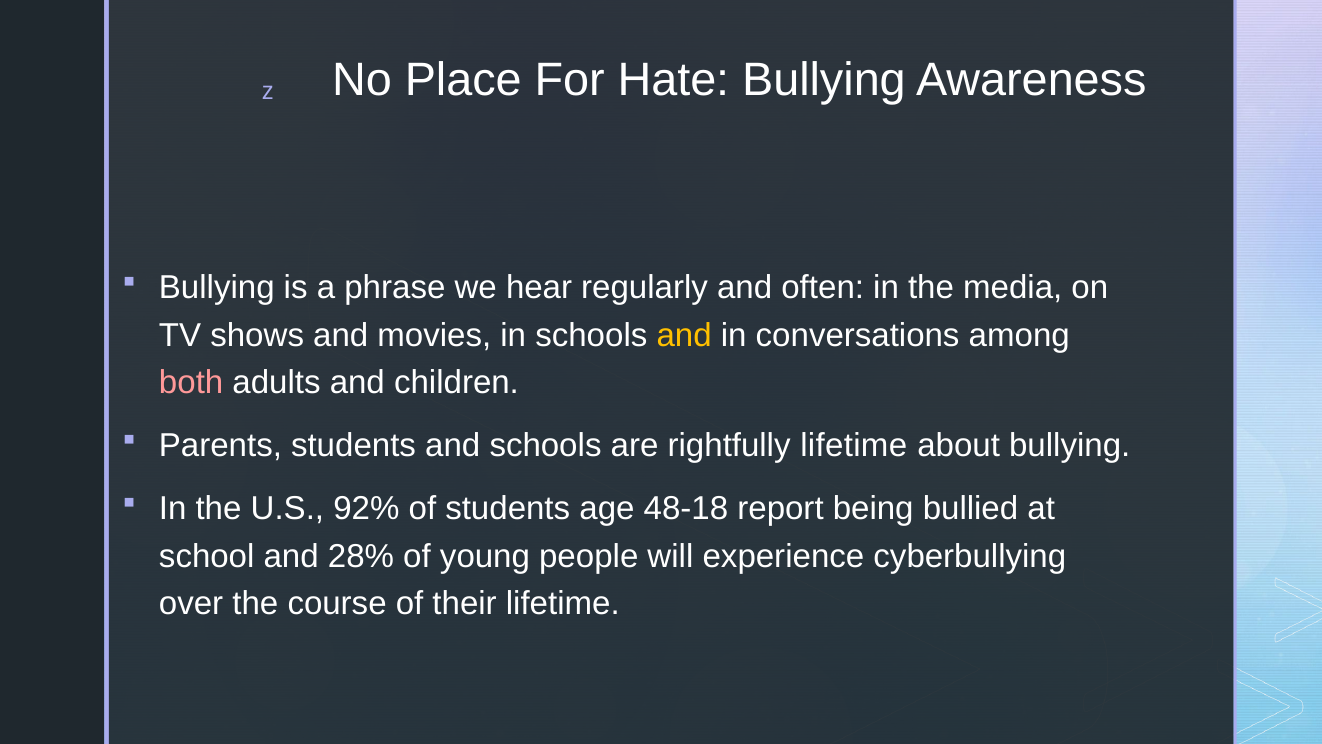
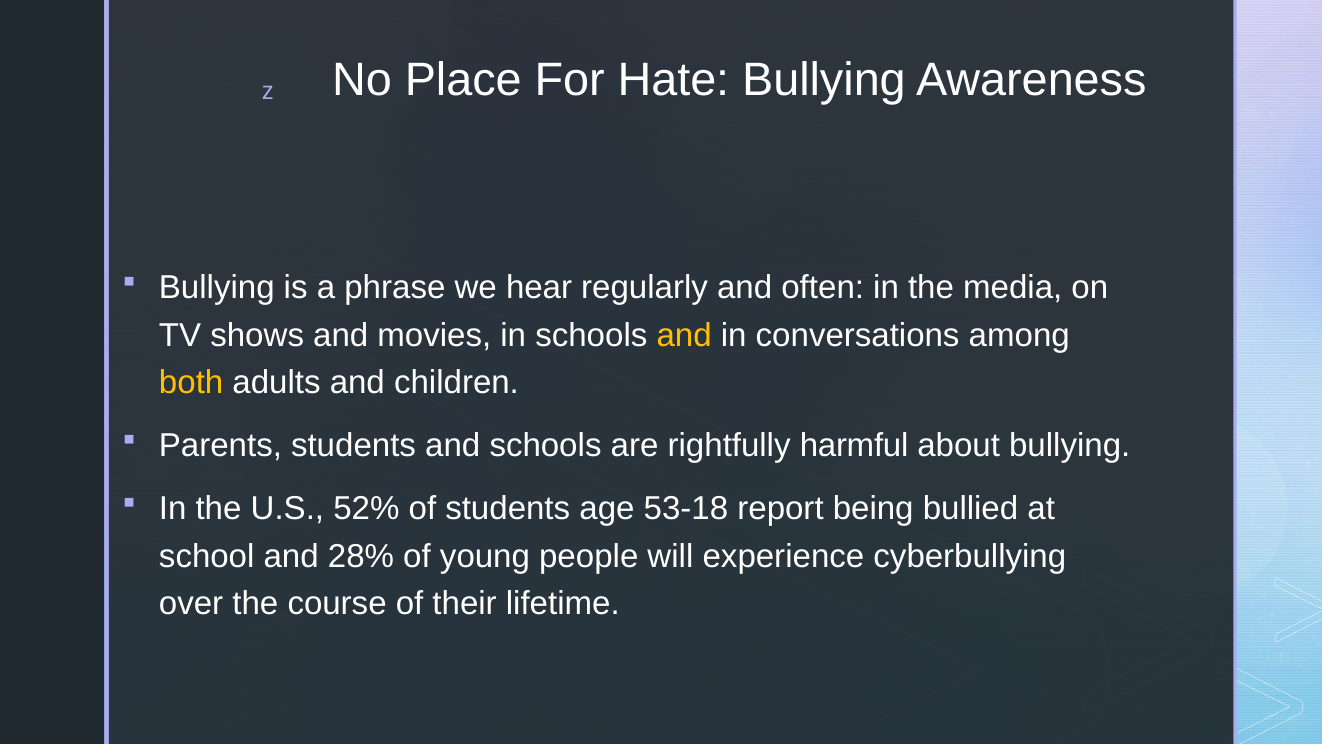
both colour: pink -> yellow
rightfully lifetime: lifetime -> harmful
92%: 92% -> 52%
48-18: 48-18 -> 53-18
